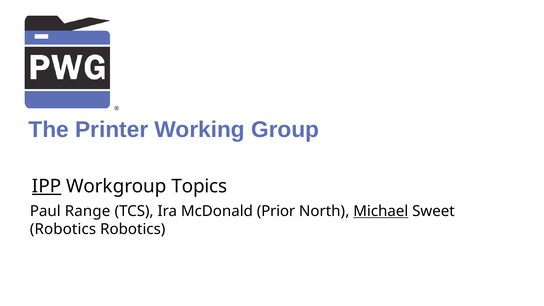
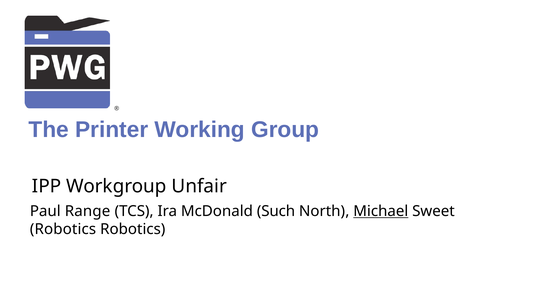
IPP underline: present -> none
Topics: Topics -> Unfair
Prior: Prior -> Such
